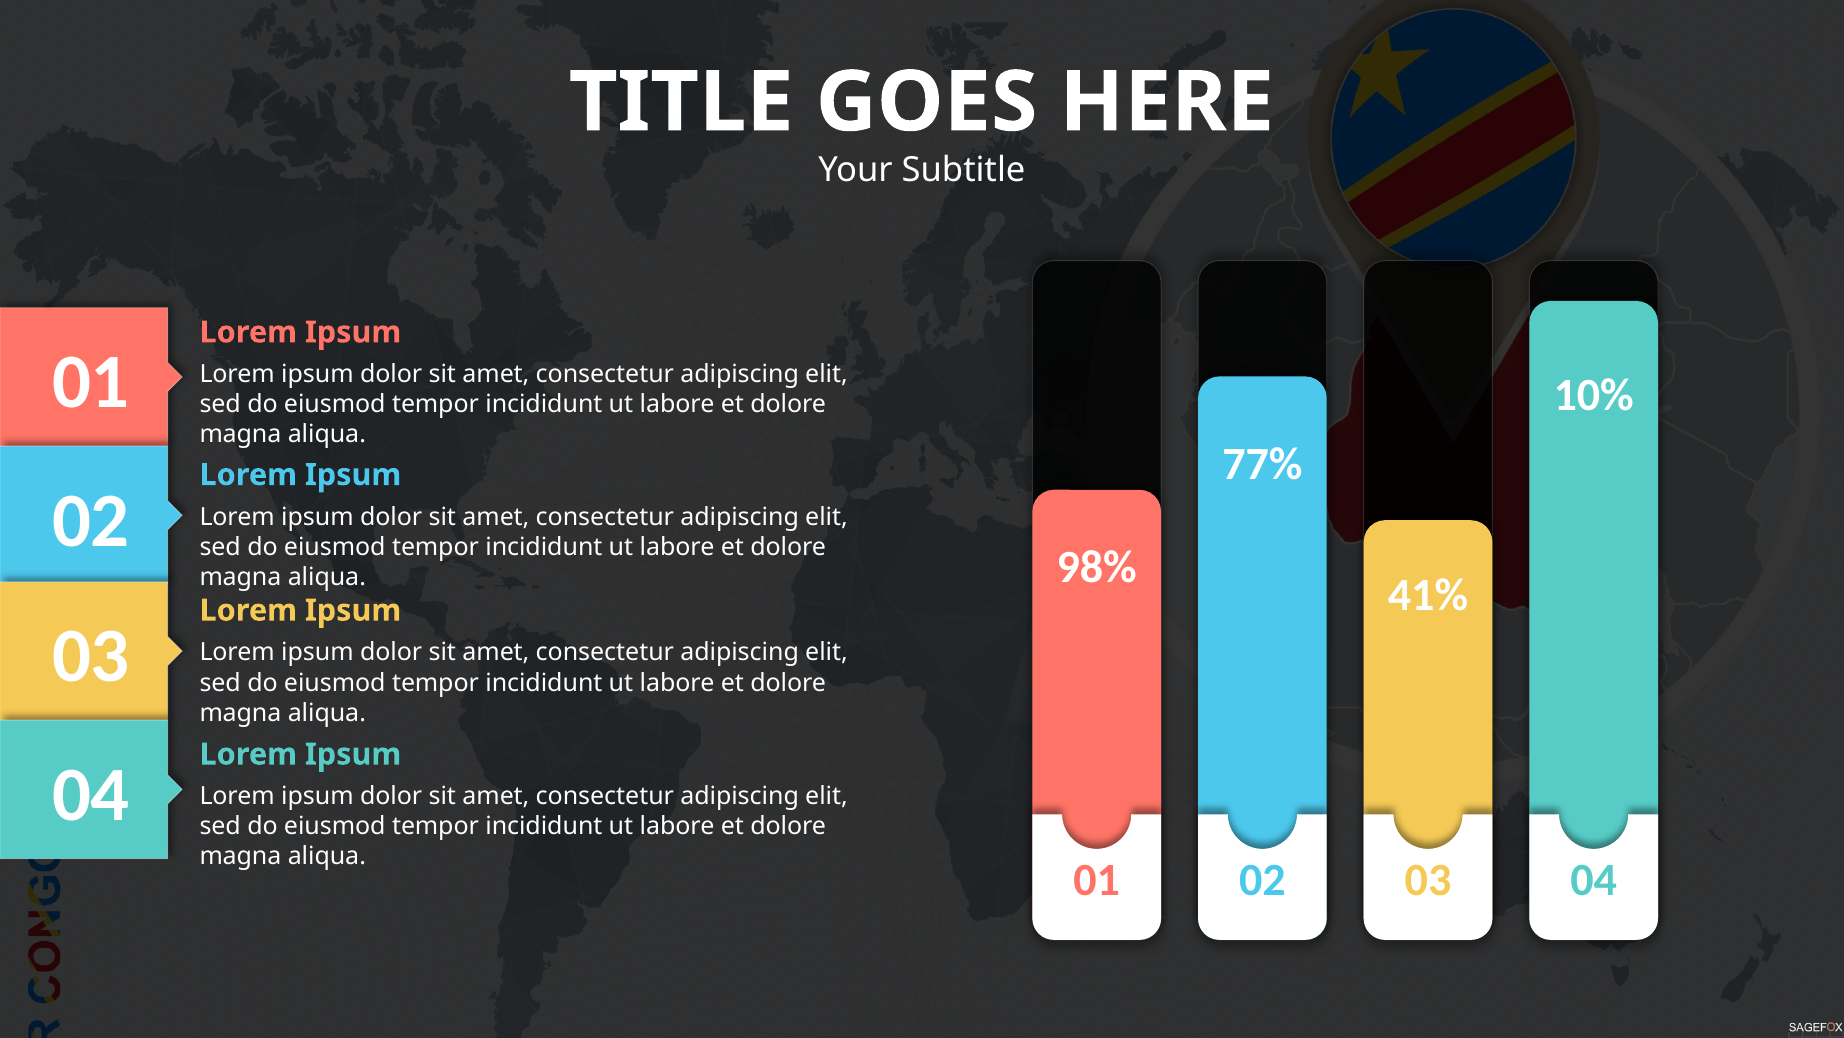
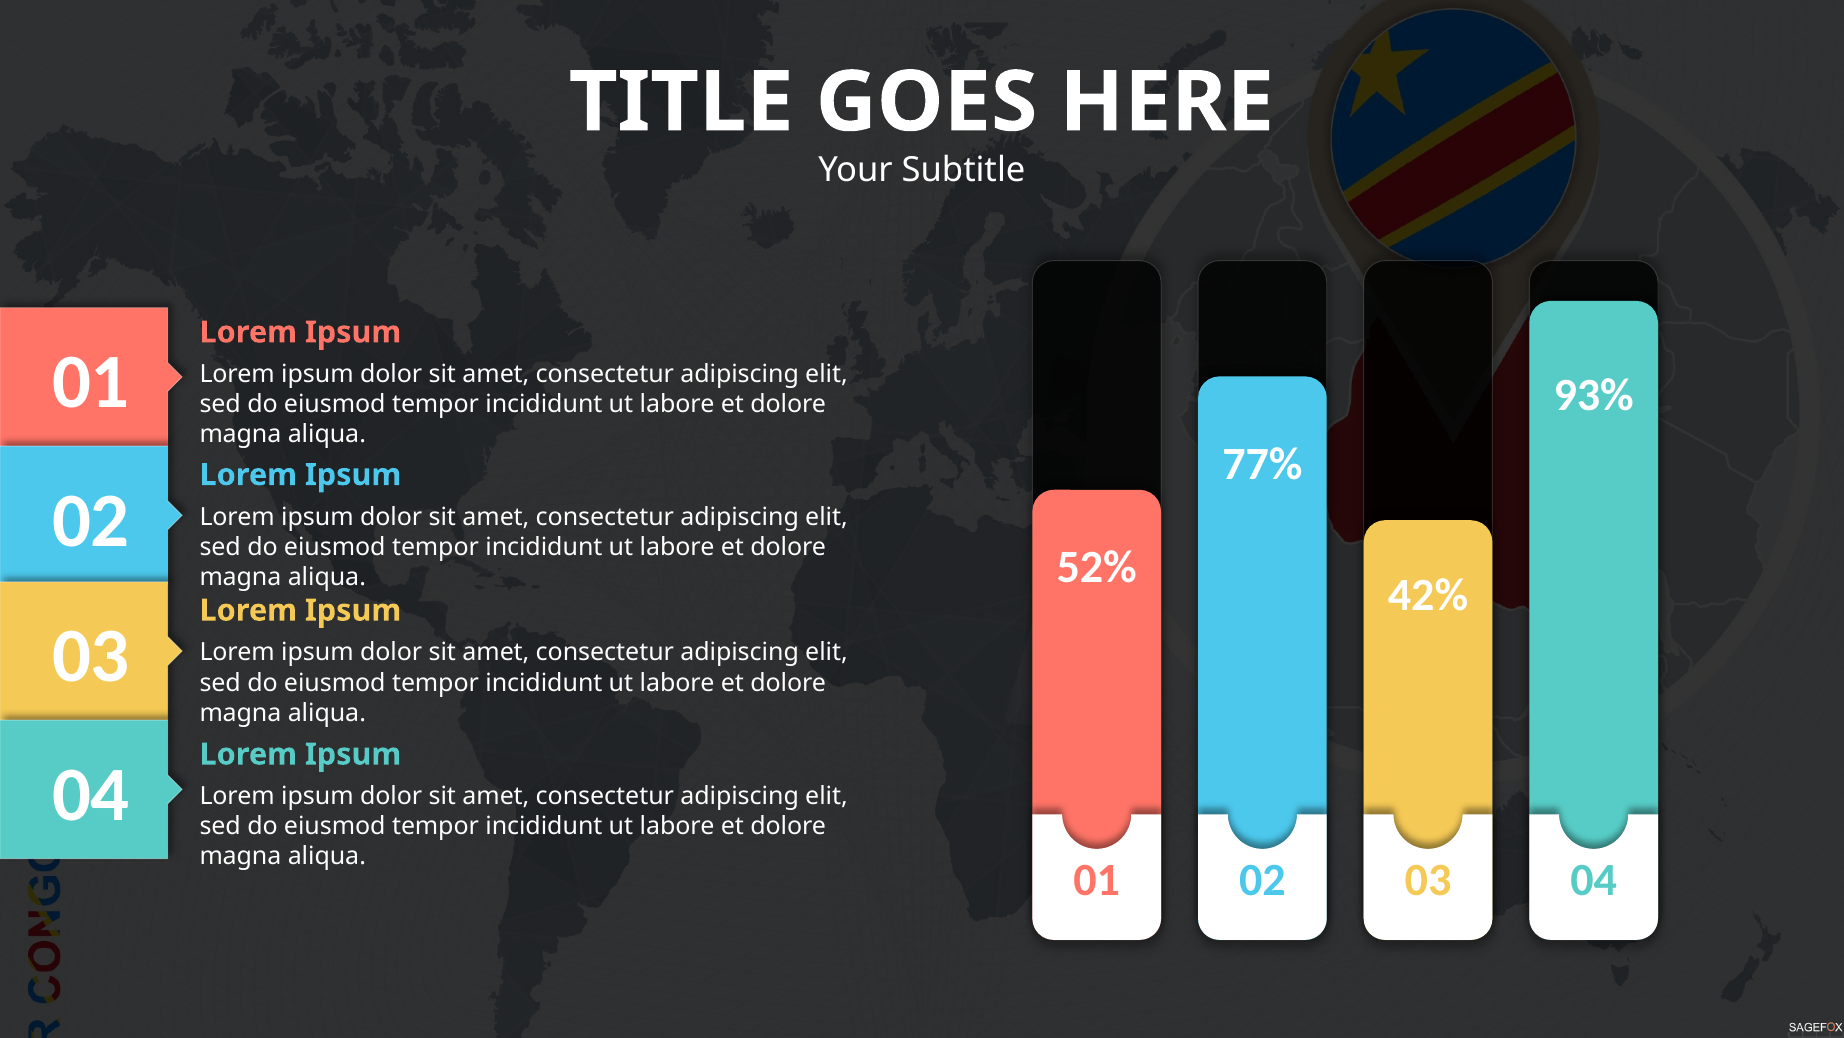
10%: 10% -> 93%
98%: 98% -> 52%
41%: 41% -> 42%
